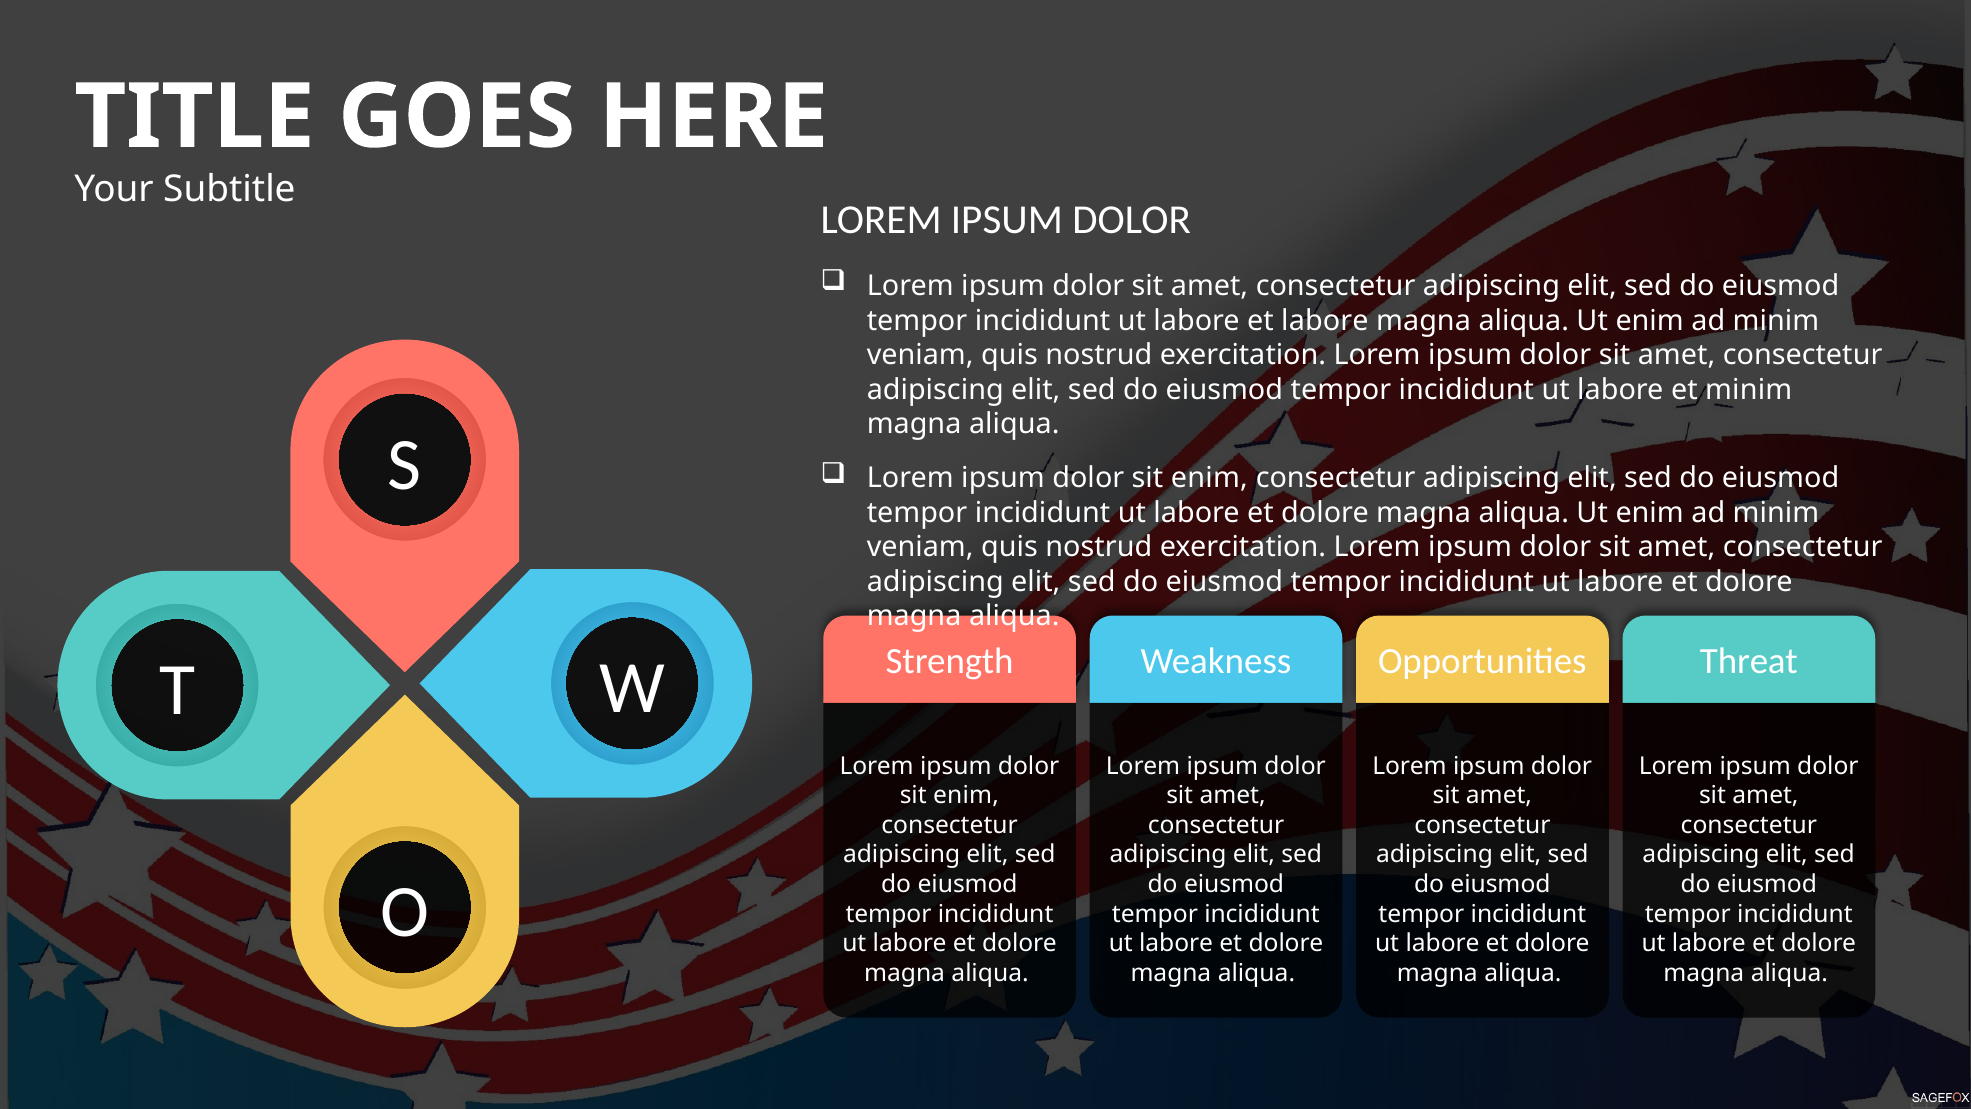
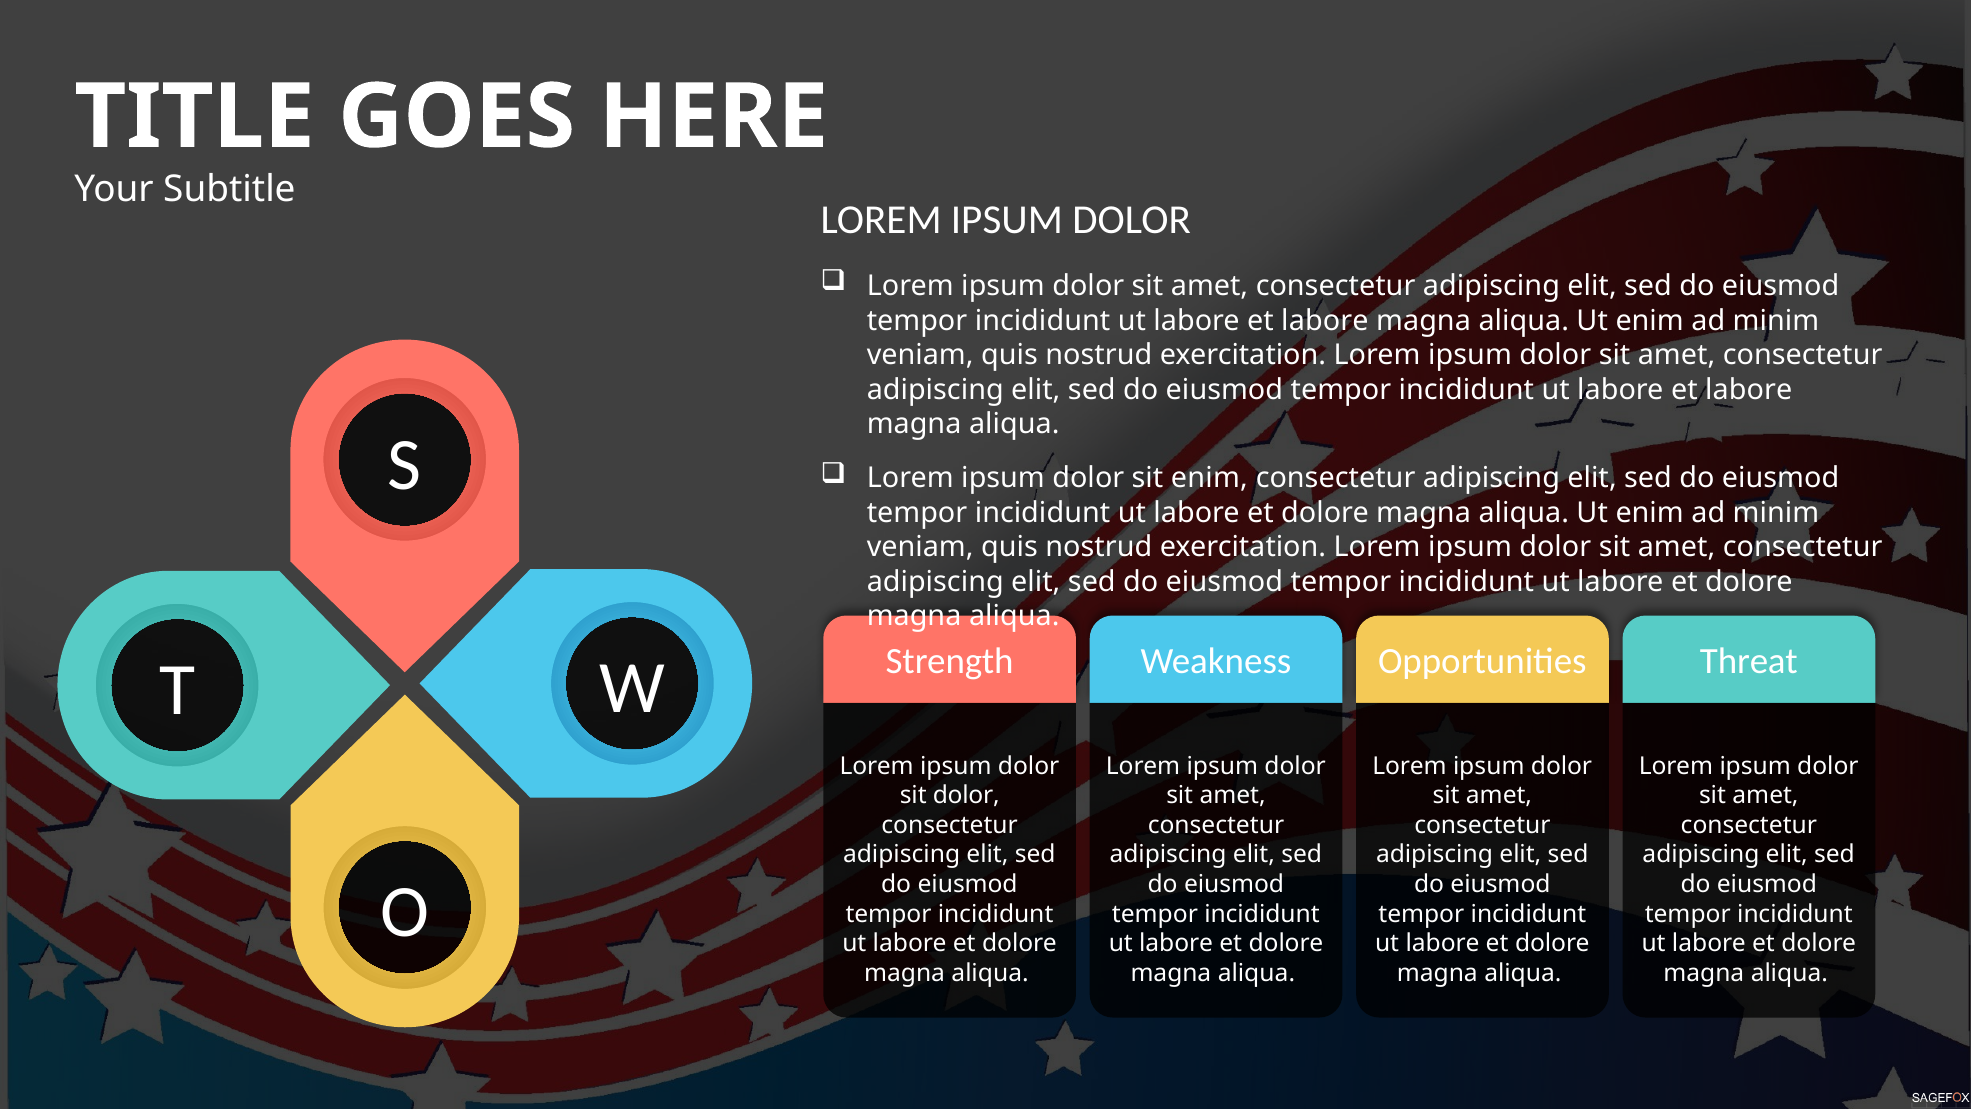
minim at (1749, 390): minim -> labore
enim at (966, 795): enim -> dolor
